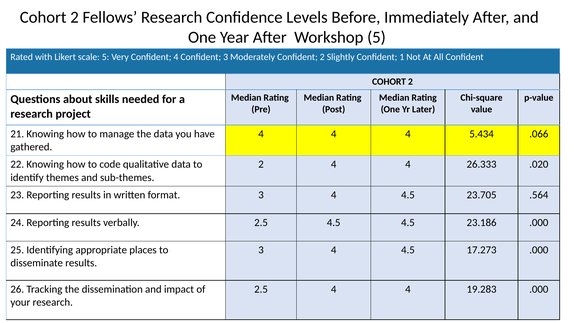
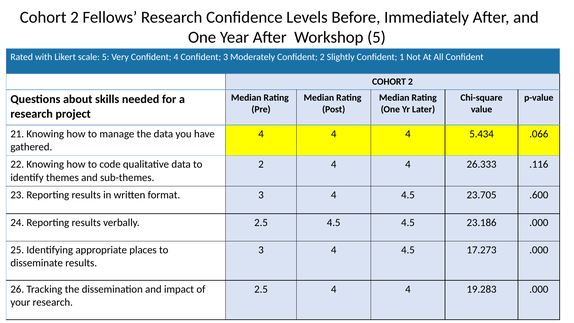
.020: .020 -> .116
.564: .564 -> .600
